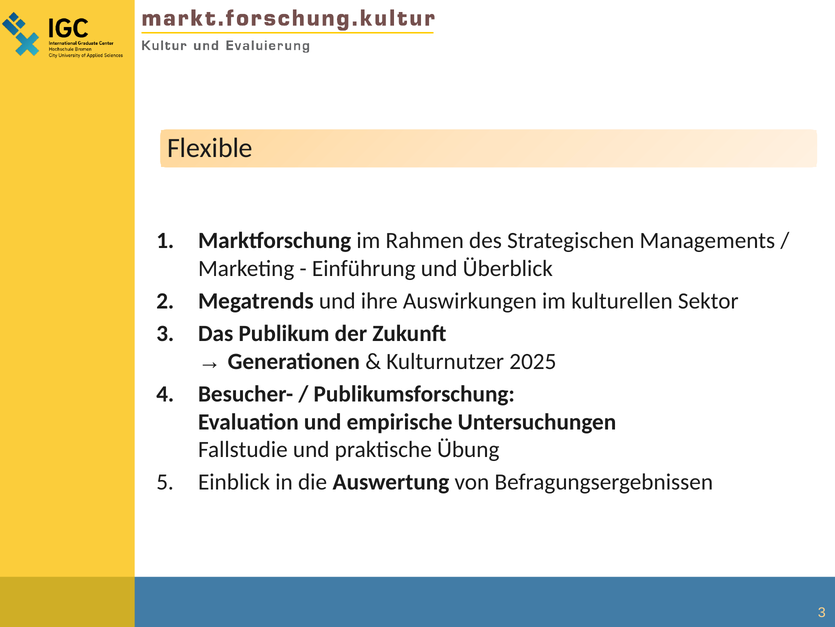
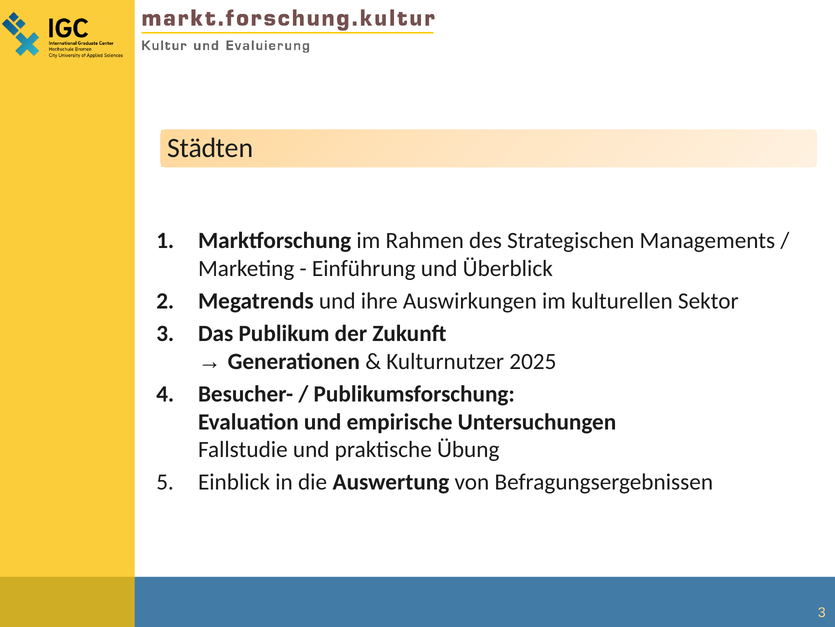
Flexible: Flexible -> Städten
